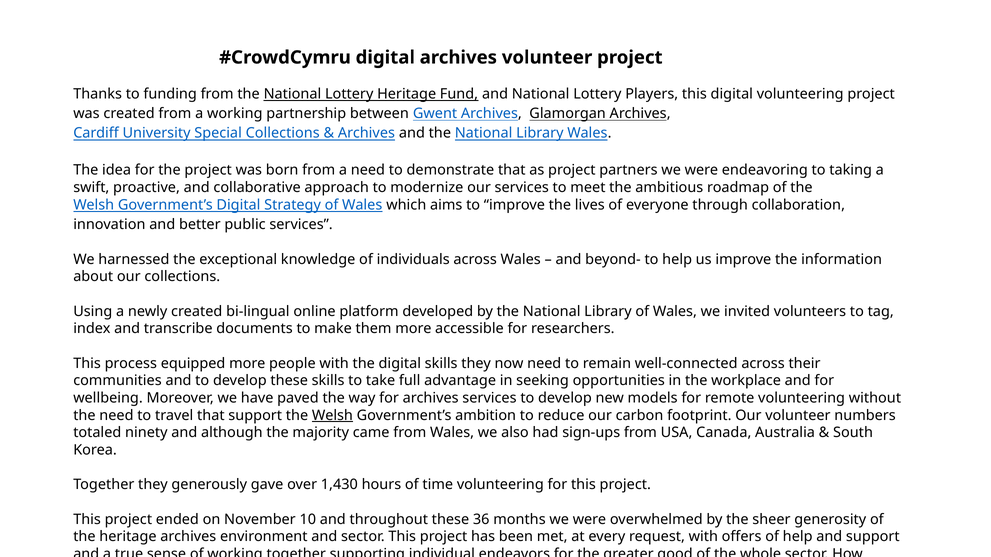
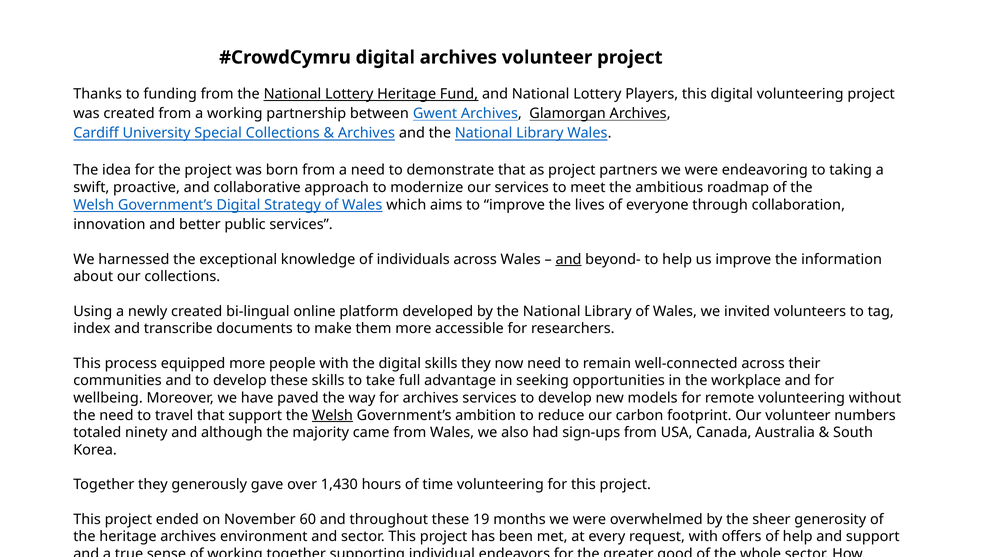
and at (569, 259) underline: none -> present
10: 10 -> 60
36: 36 -> 19
